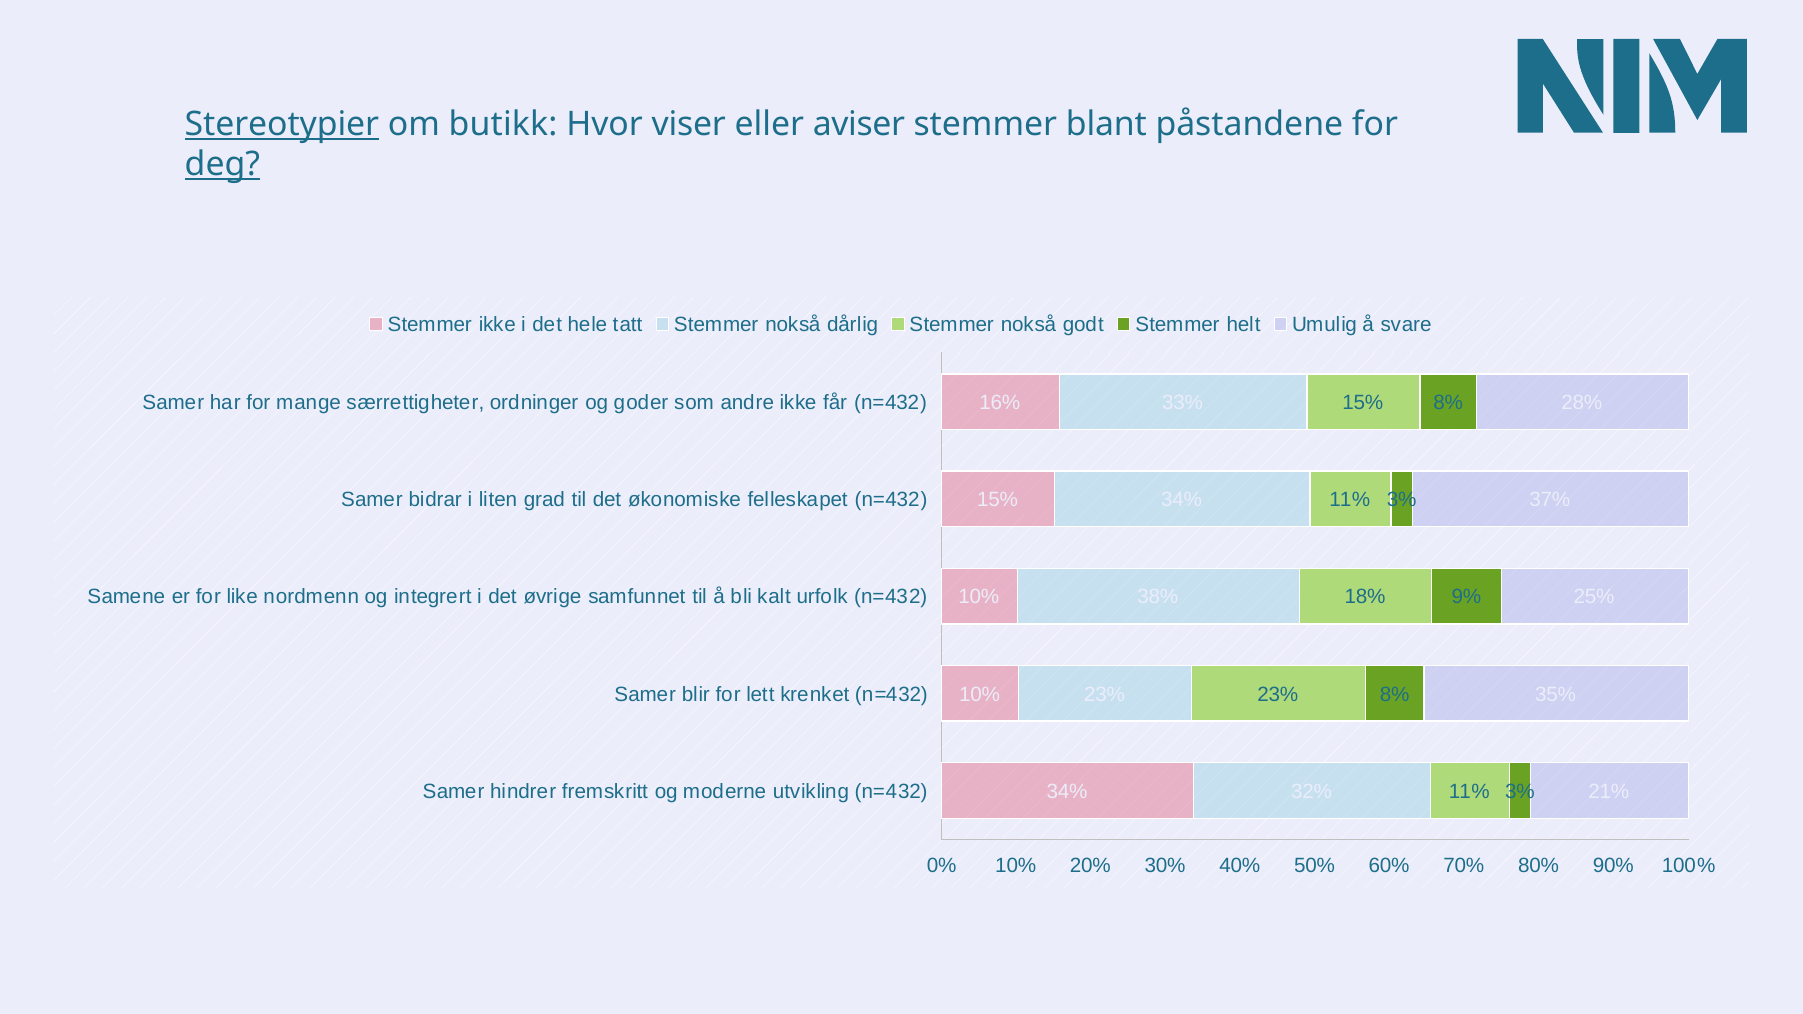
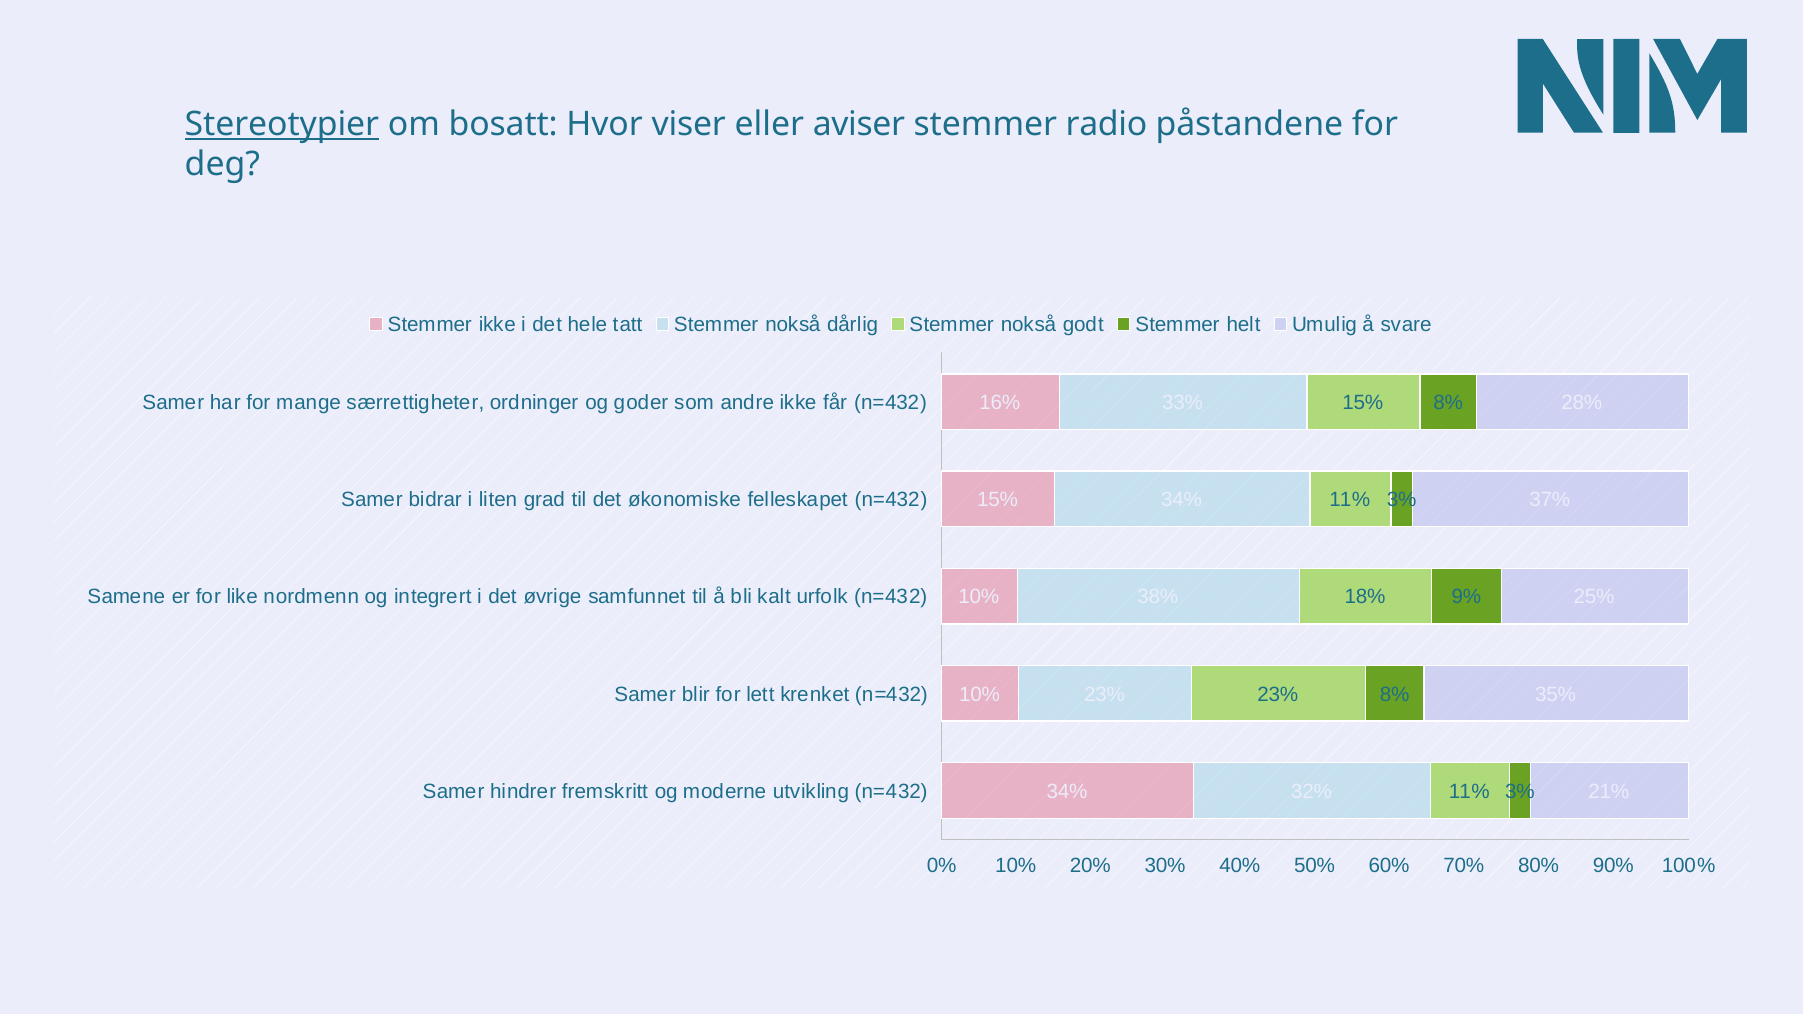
butikk: butikk -> bosatt
blant: blant -> radio
deg underline: present -> none
